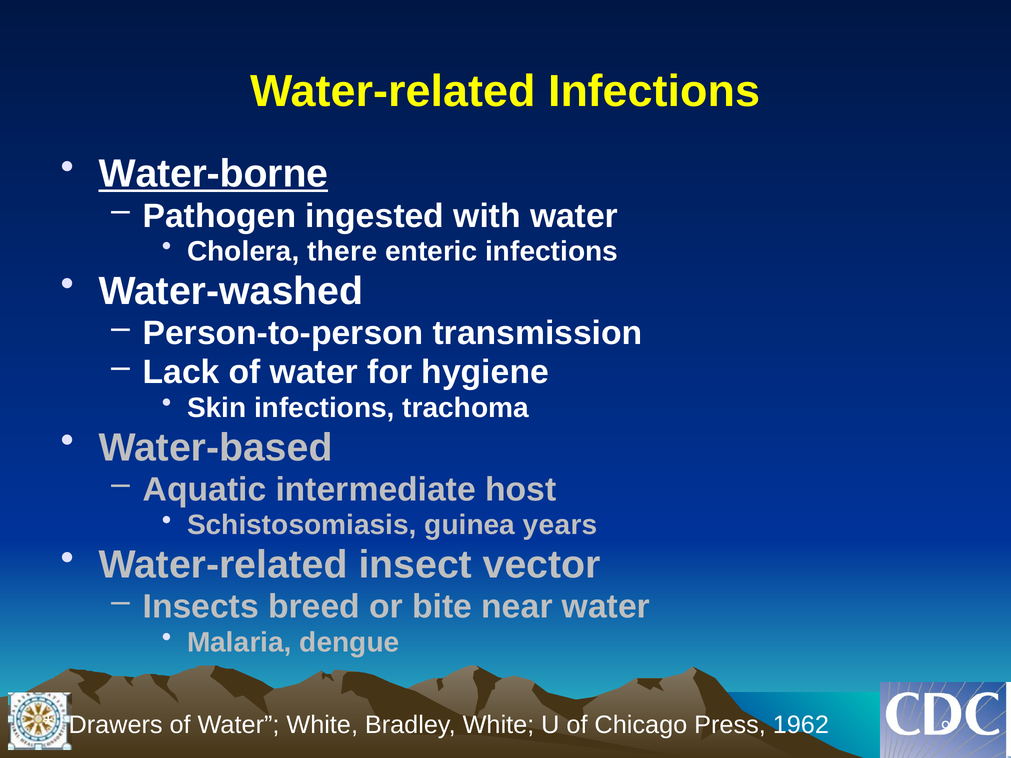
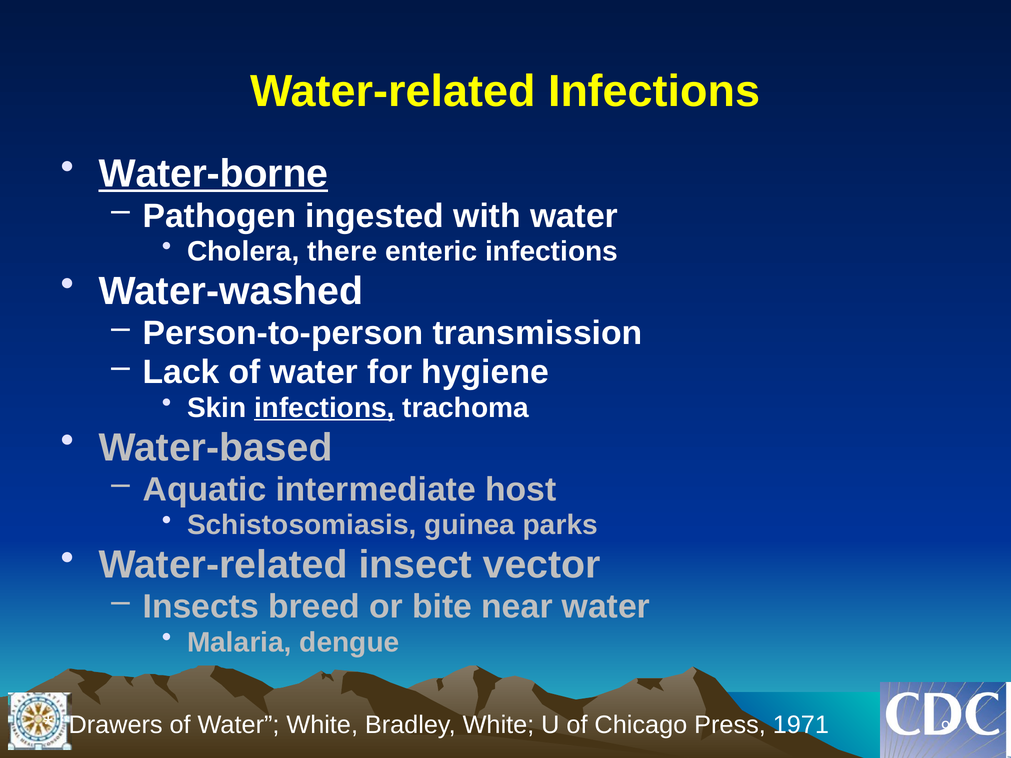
infections at (324, 408) underline: none -> present
years: years -> parks
1962: 1962 -> 1971
